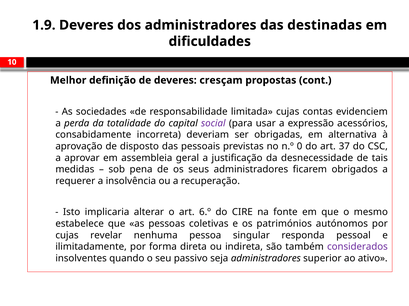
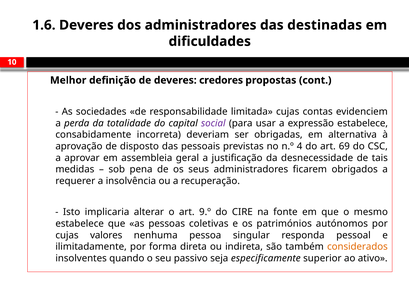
1.9: 1.9 -> 1.6
cresçam: cresçam -> credores
expressão acessórios: acessórios -> estabelece
0: 0 -> 4
37: 37 -> 69
6.º: 6.º -> 9.º
revelar: revelar -> valores
considerados colour: purple -> orange
seja administradores: administradores -> especificamente
